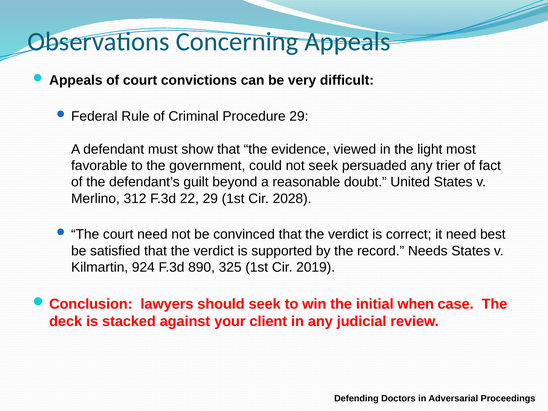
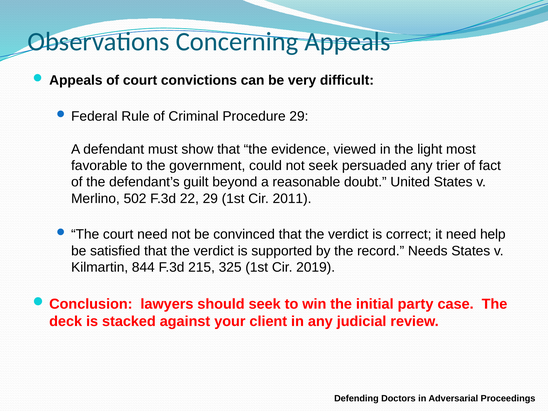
312: 312 -> 502
2028: 2028 -> 2011
best: best -> help
924: 924 -> 844
890: 890 -> 215
when: when -> party
